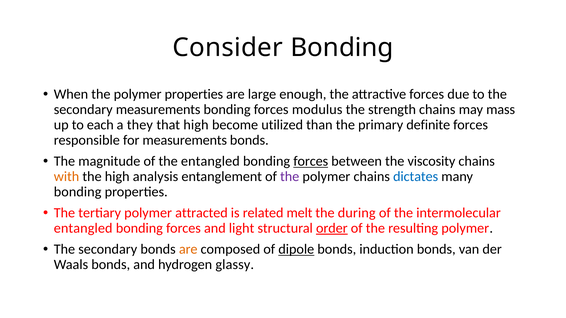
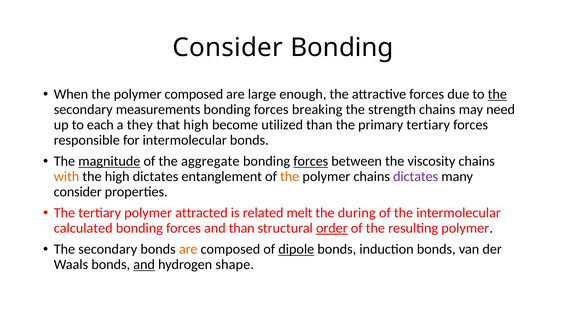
polymer properties: properties -> composed
the at (497, 94) underline: none -> present
modulus: modulus -> breaking
mass: mass -> need
primary definite: definite -> tertiary
for measurements: measurements -> intermolecular
magnitude underline: none -> present
the entangled: entangled -> aggregate
high analysis: analysis -> dictates
the at (290, 177) colour: purple -> orange
dictates at (416, 177) colour: blue -> purple
bonding at (78, 192): bonding -> consider
entangled at (83, 228): entangled -> calculated
and light: light -> than
and at (144, 265) underline: none -> present
glassy: glassy -> shape
